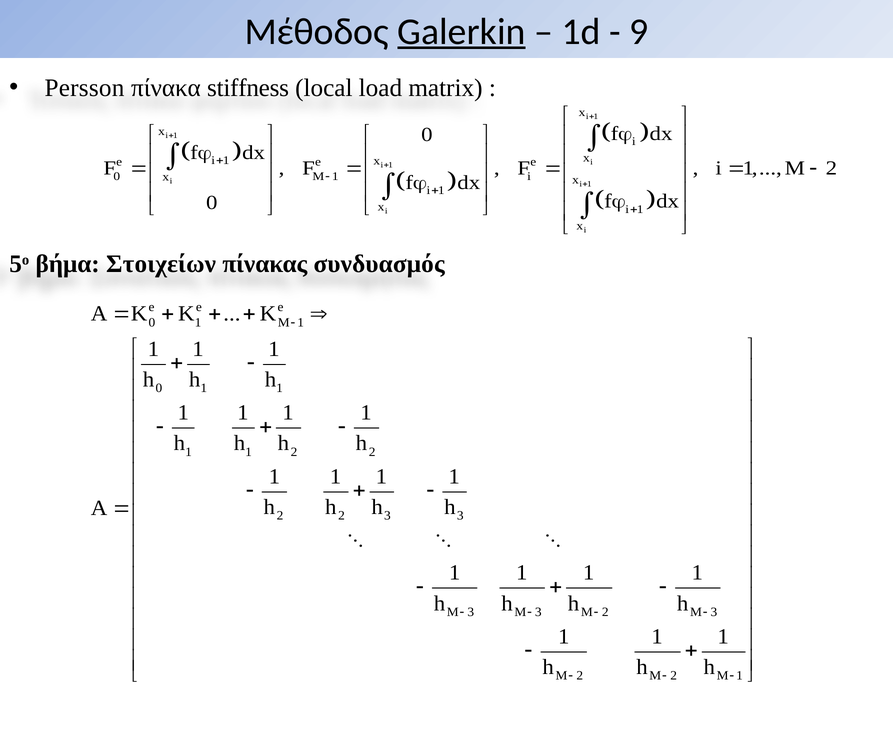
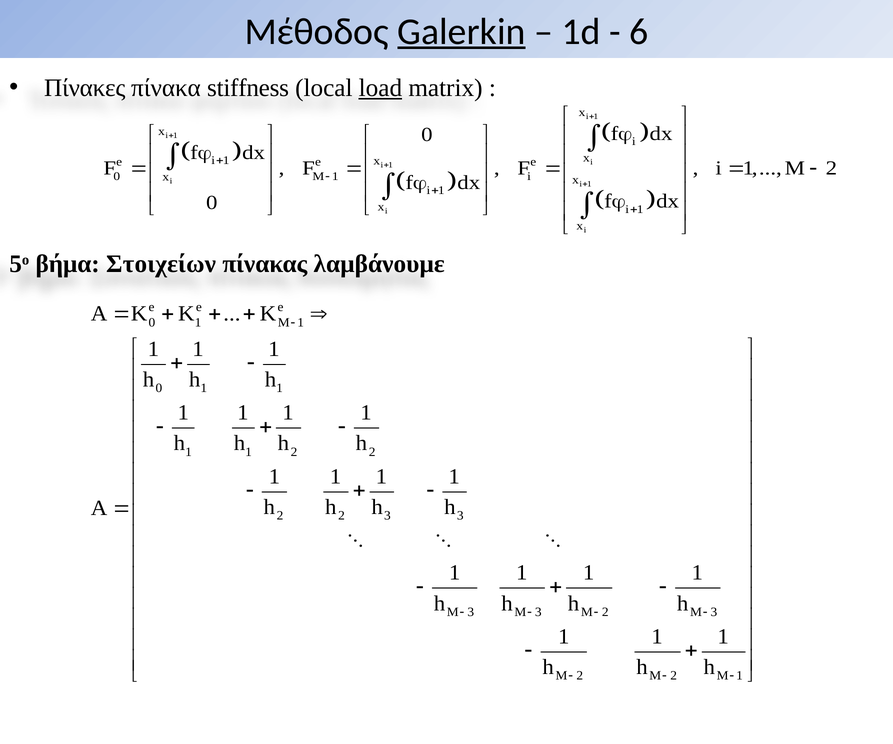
9: 9 -> 6
Persson: Persson -> Πίνακες
load underline: none -> present
συνδυασμός: συνδυασμός -> λαμβάνουμε
